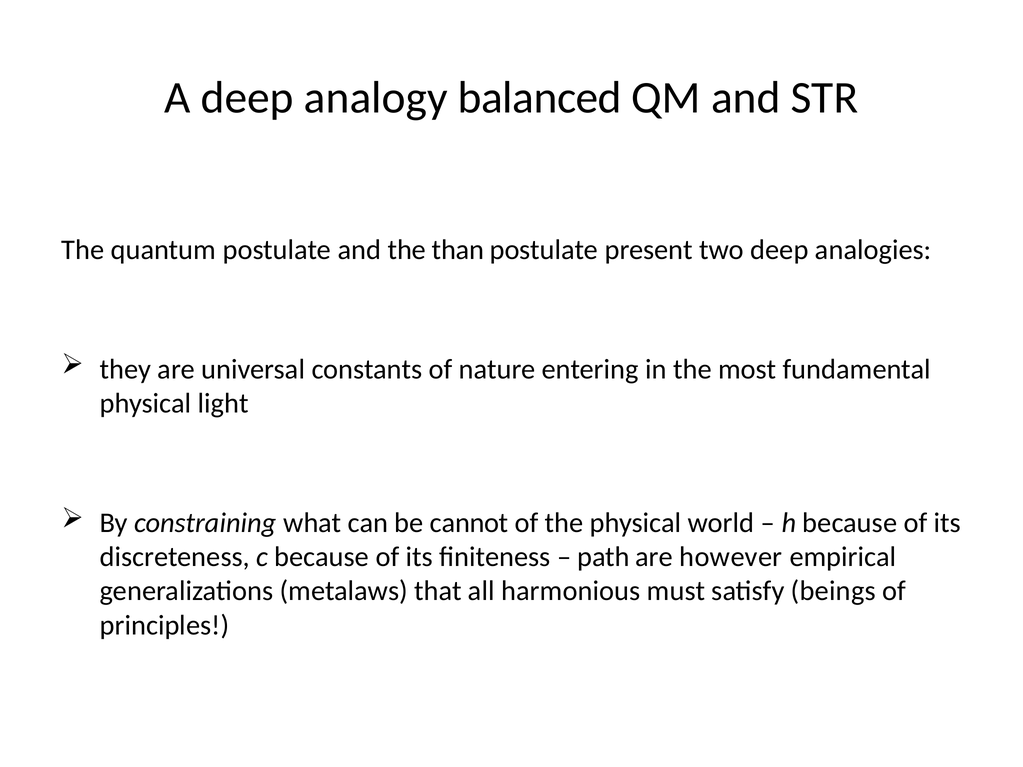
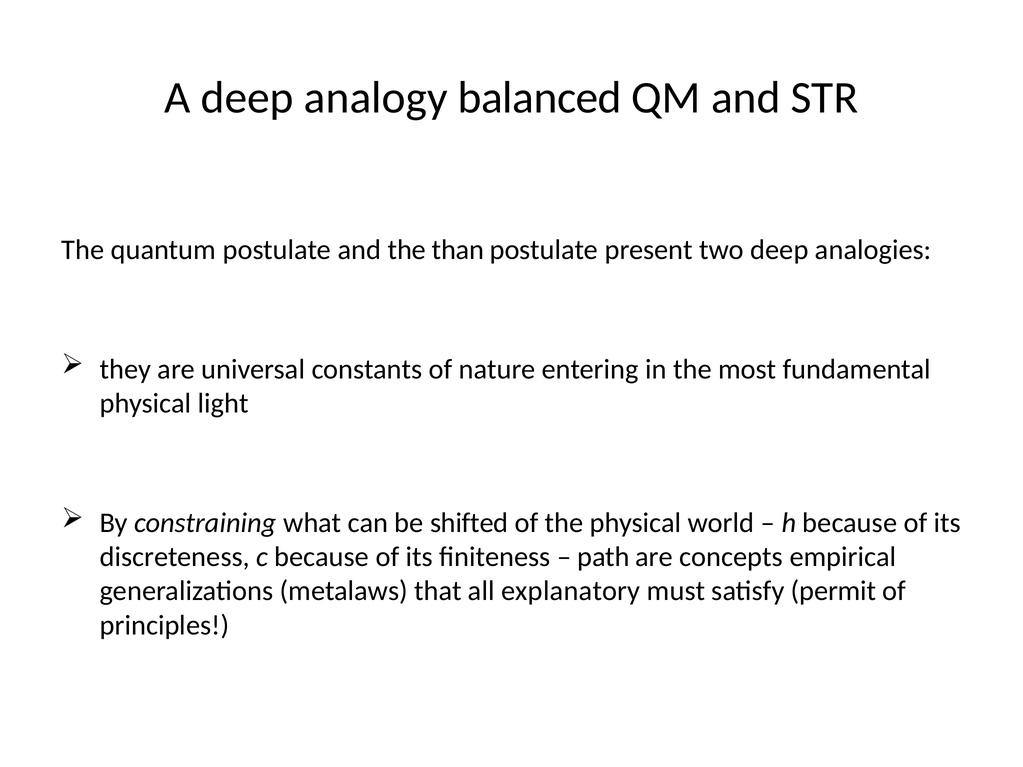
cannot: cannot -> shifted
however: however -> concepts
harmonious: harmonious -> explanatory
beings: beings -> permit
